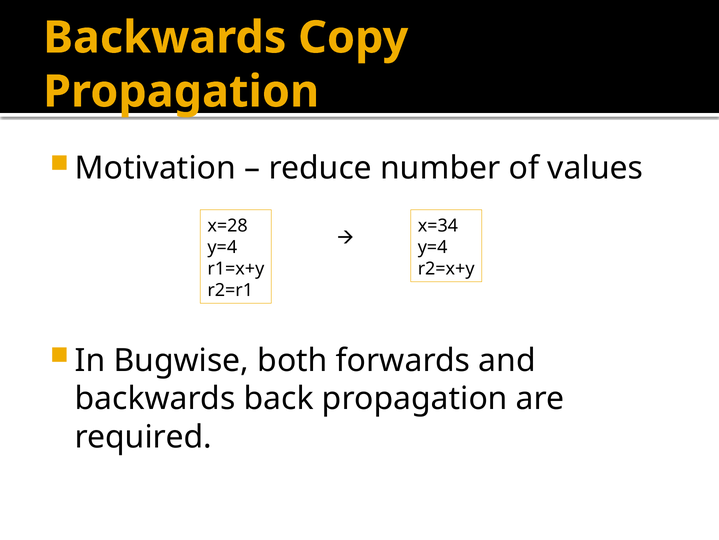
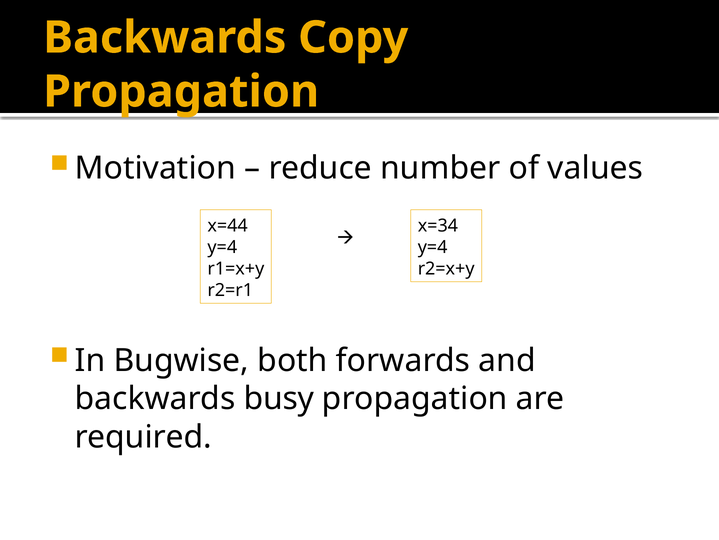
x=28: x=28 -> x=44
back: back -> busy
